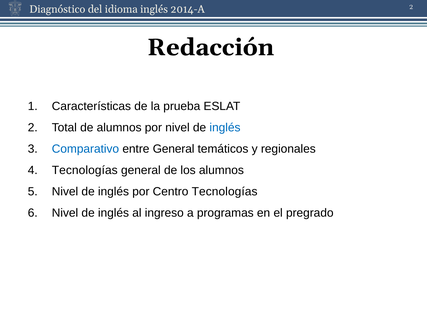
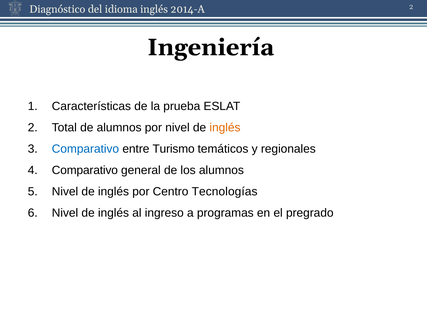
Redacción: Redacción -> Ingeniería
inglés at (225, 128) colour: blue -> orange
entre General: General -> Turismo
Tecnologías at (85, 170): Tecnologías -> Comparativo
